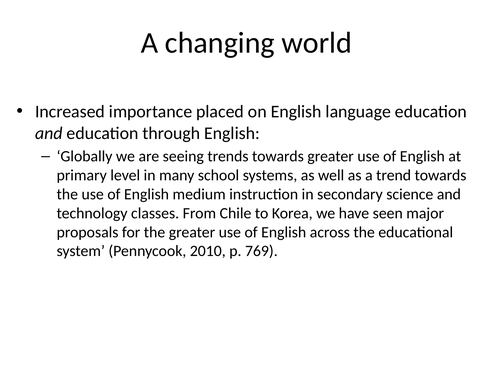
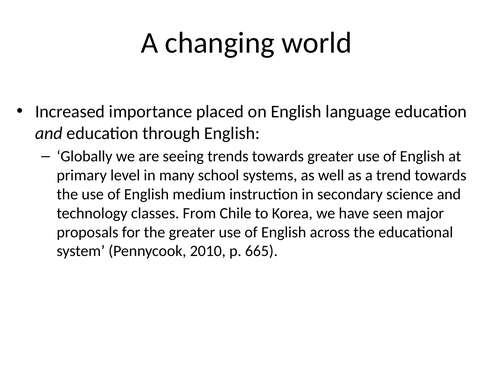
769: 769 -> 665
